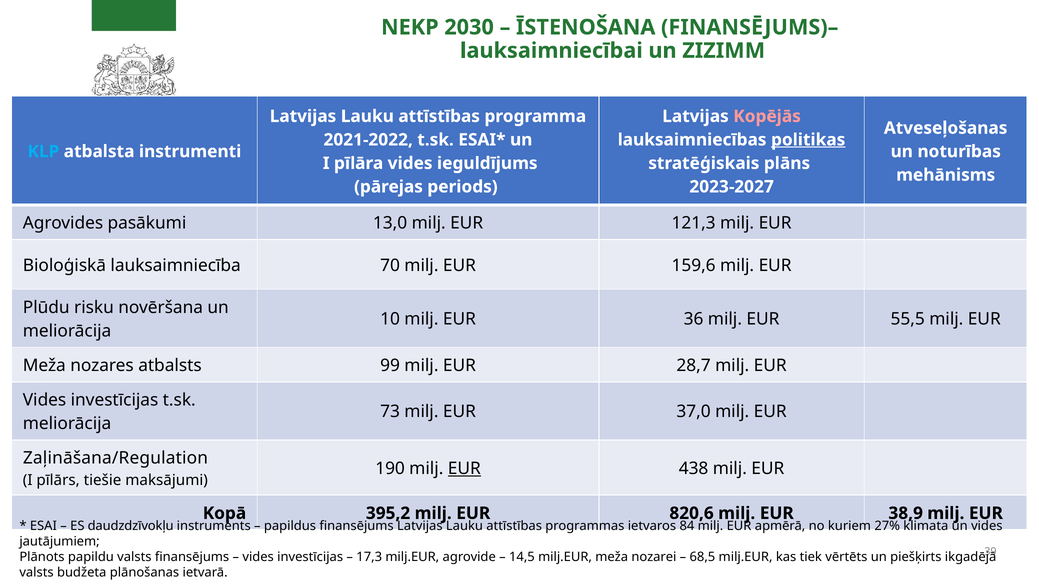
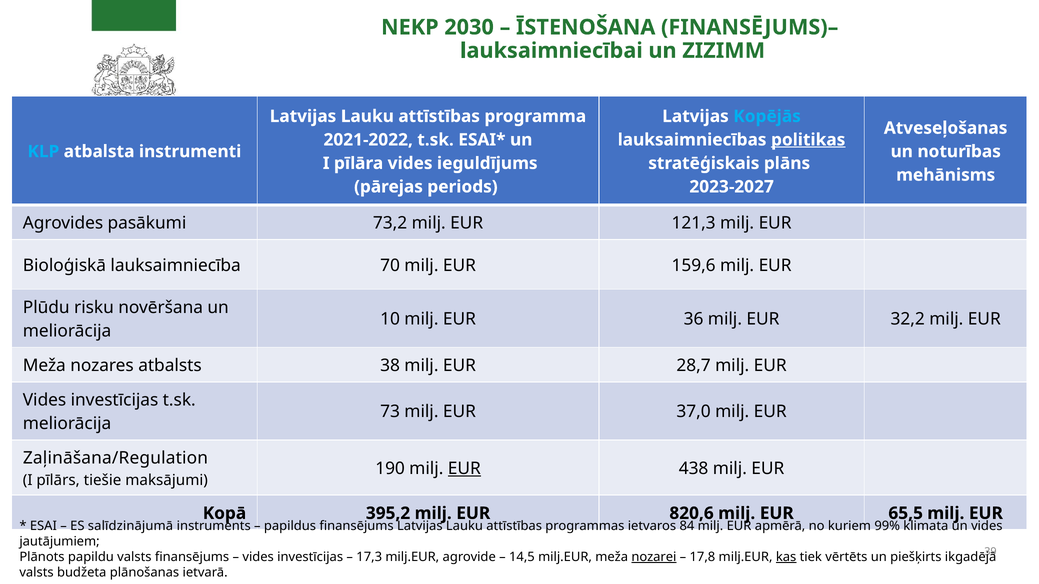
Kopējās colour: pink -> light blue
13,0: 13,0 -> 73,2
55,5: 55,5 -> 32,2
99: 99 -> 38
38,9: 38,9 -> 65,5
daudzdzīvokļu: daudzdzīvokļu -> salīdzinājumā
27%: 27% -> 99%
nozarei underline: none -> present
68,5: 68,5 -> 17,8
kas underline: none -> present
